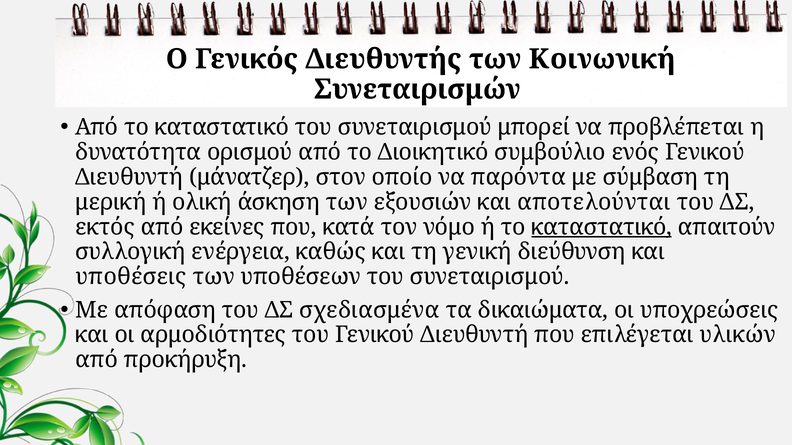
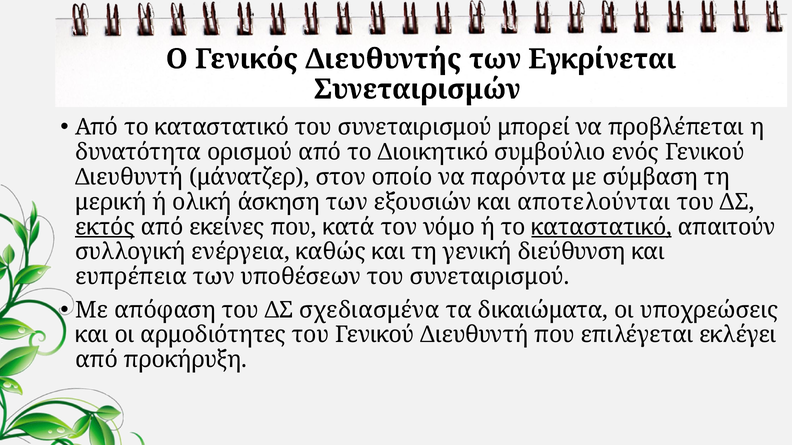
Κοινωνική: Κοινωνική -> Εγκρίνεται
εκτός underline: none -> present
υποθέσεις: υποθέσεις -> ευπρέπεια
υλικών: υλικών -> εκλέγει
